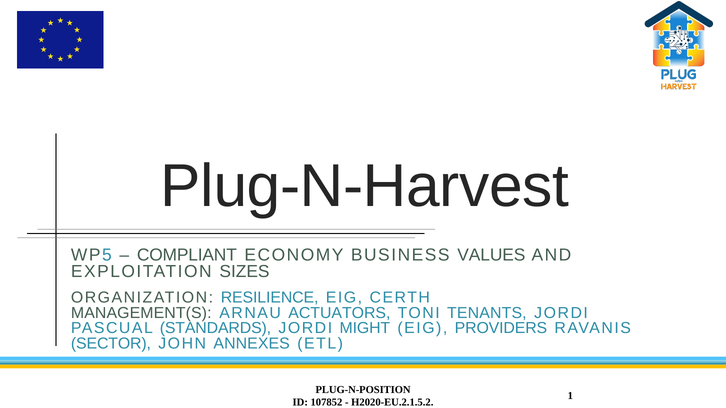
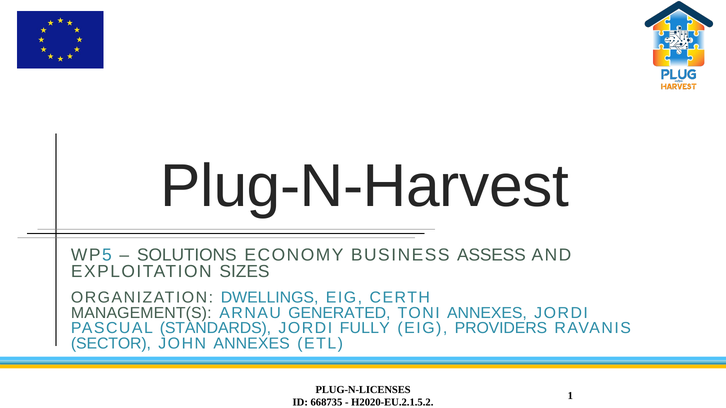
COMPLIANT: COMPLIANT -> SOLUTIONS
VALUES: VALUES -> ASSESS
RESILIENCE: RESILIENCE -> DWELLINGS
ACTUATORS: ACTUATORS -> GENERATED
TONI TENANTS: TENANTS -> ANNEXES
MIGHT: MIGHT -> FULLY
PLUG-N-POSITION: PLUG-N-POSITION -> PLUG-N-LICENSES
107852: 107852 -> 668735
